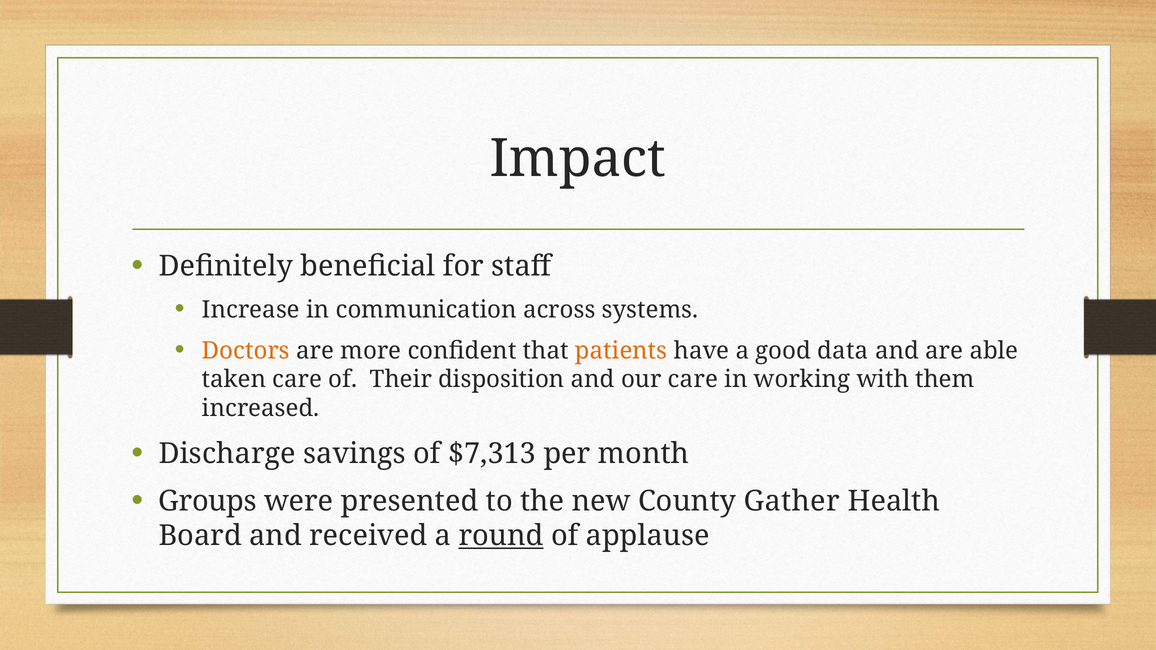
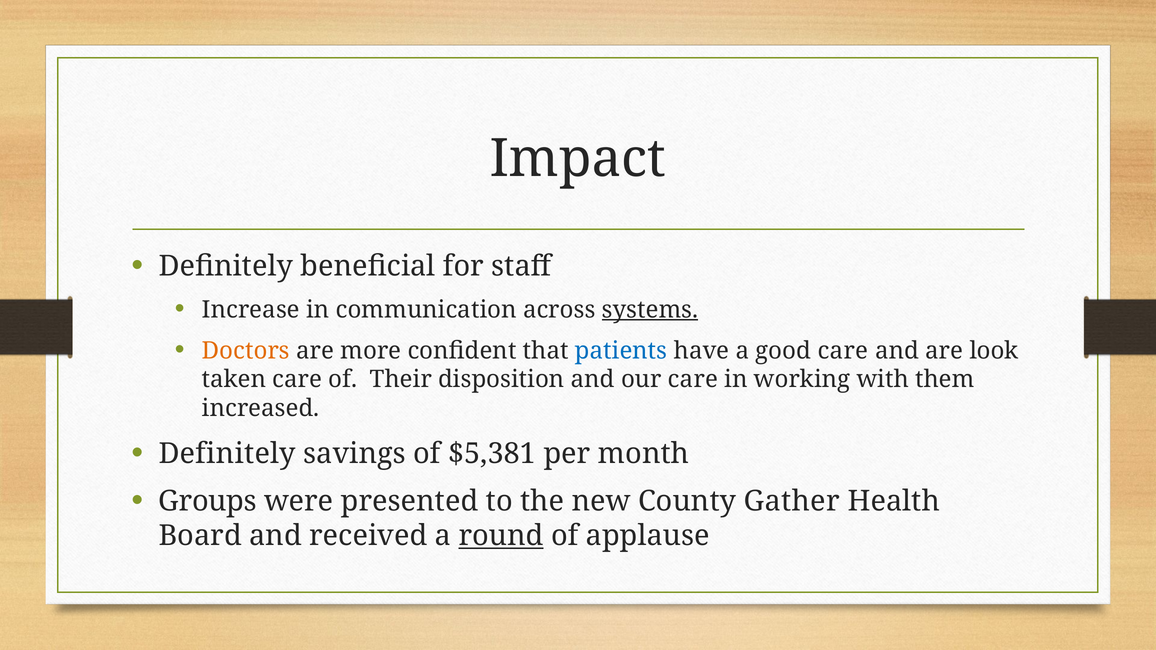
systems underline: none -> present
patients colour: orange -> blue
good data: data -> care
able: able -> look
Discharge at (227, 454): Discharge -> Definitely
$7,313: $7,313 -> $5,381
